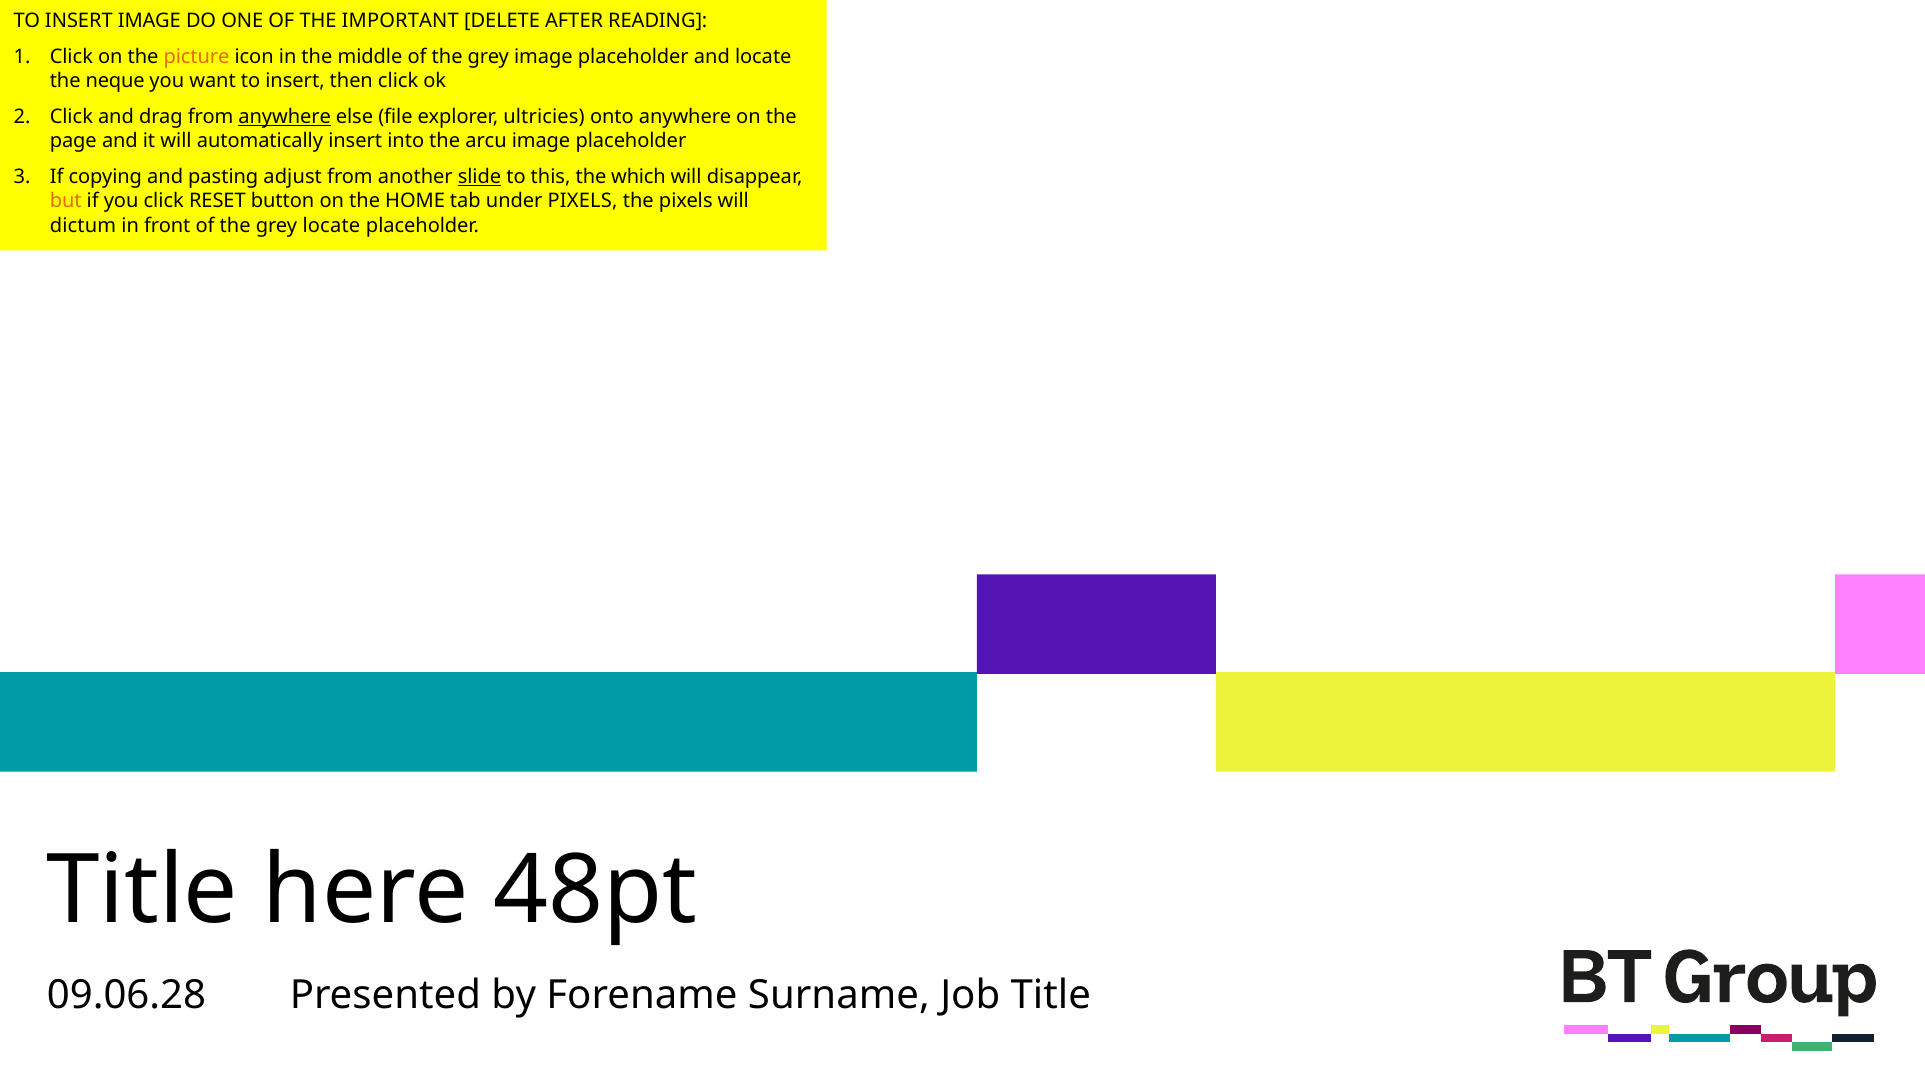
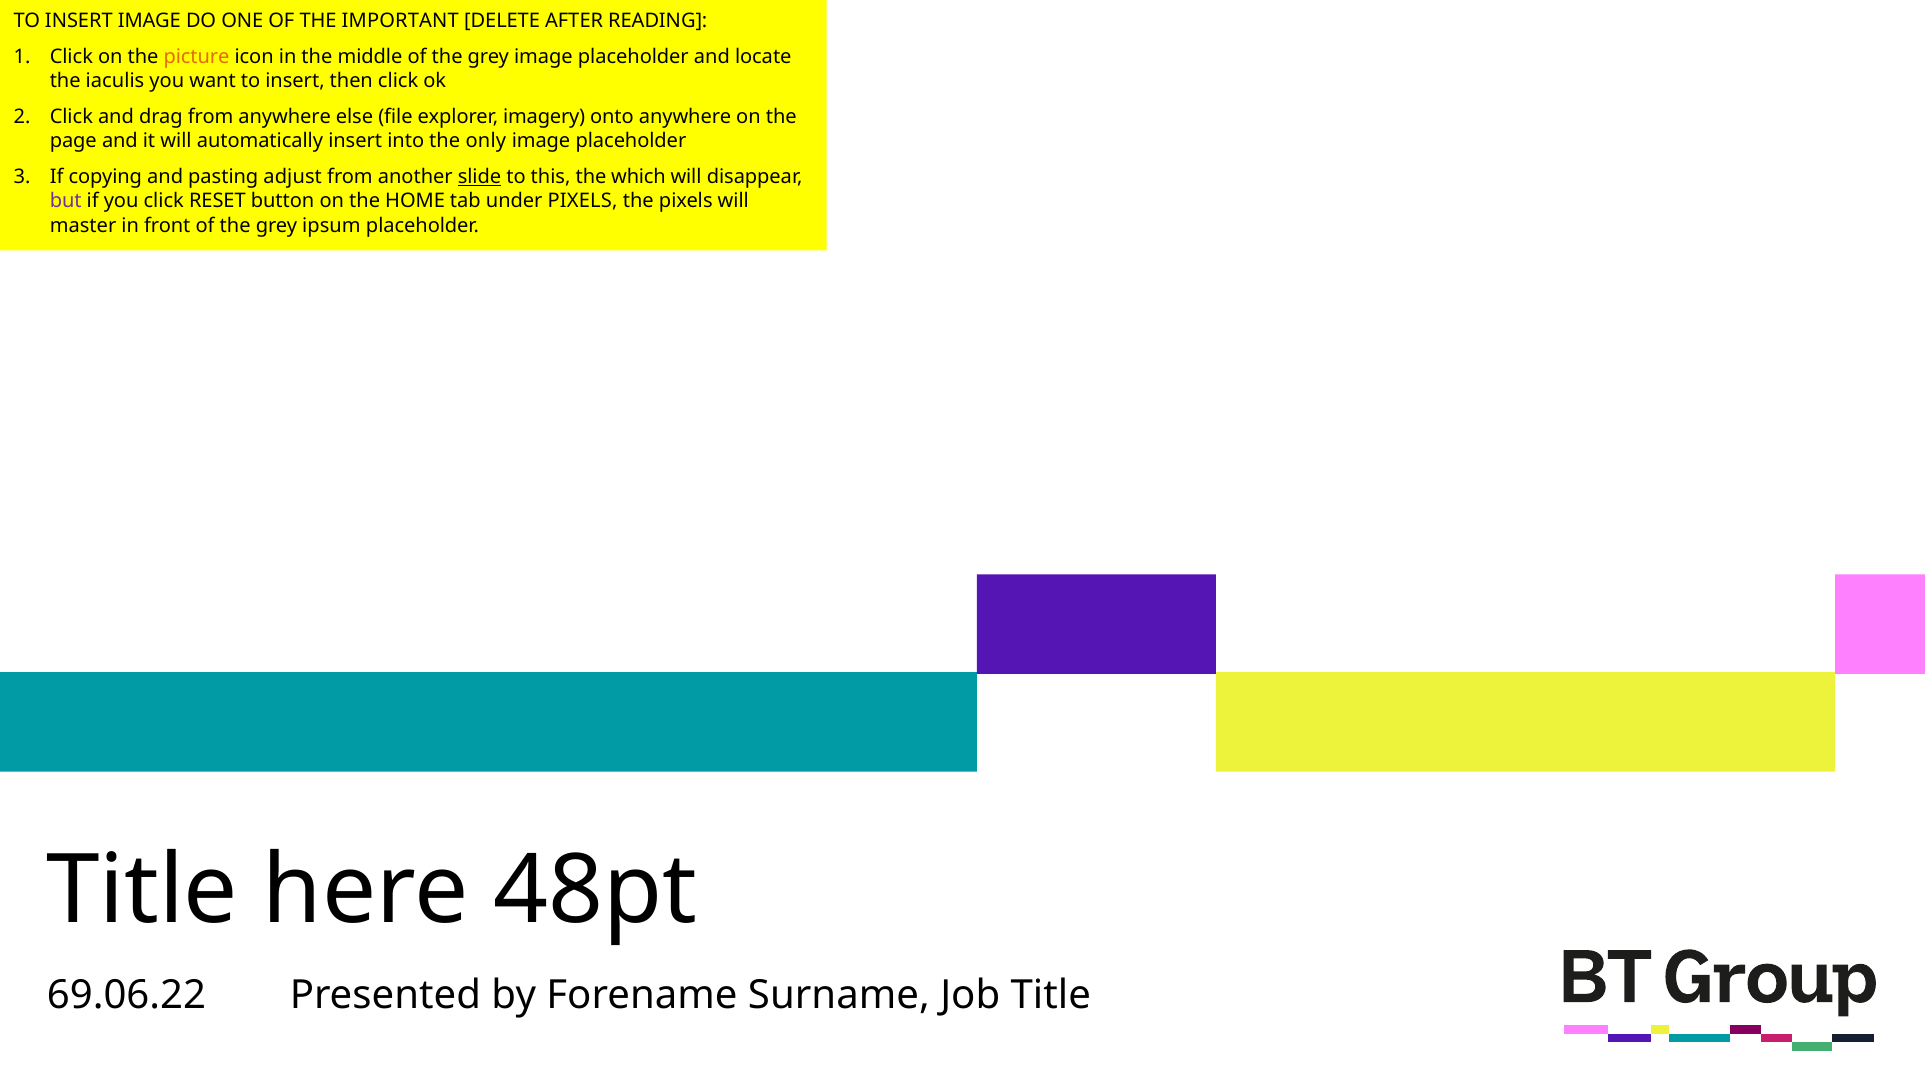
neque: neque -> iaculis
anywhere at (285, 117) underline: present -> none
ultricies: ultricies -> imagery
arcu: arcu -> only
but colour: orange -> purple
dictum: dictum -> master
grey locate: locate -> ipsum
09.06.28: 09.06.28 -> 69.06.22
